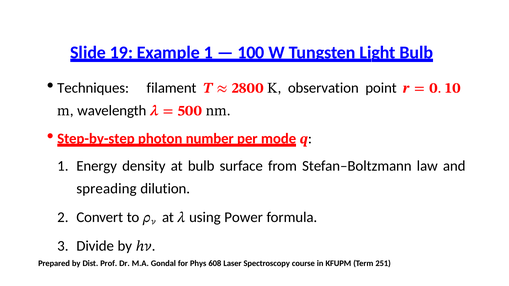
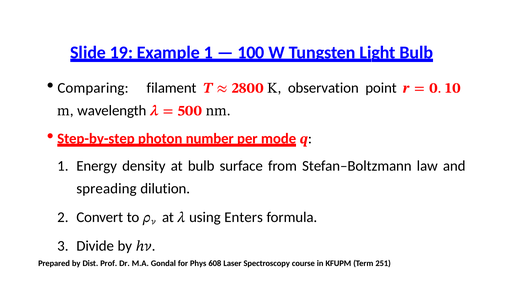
Techniques: Techniques -> Comparing
Power: Power -> Enters
